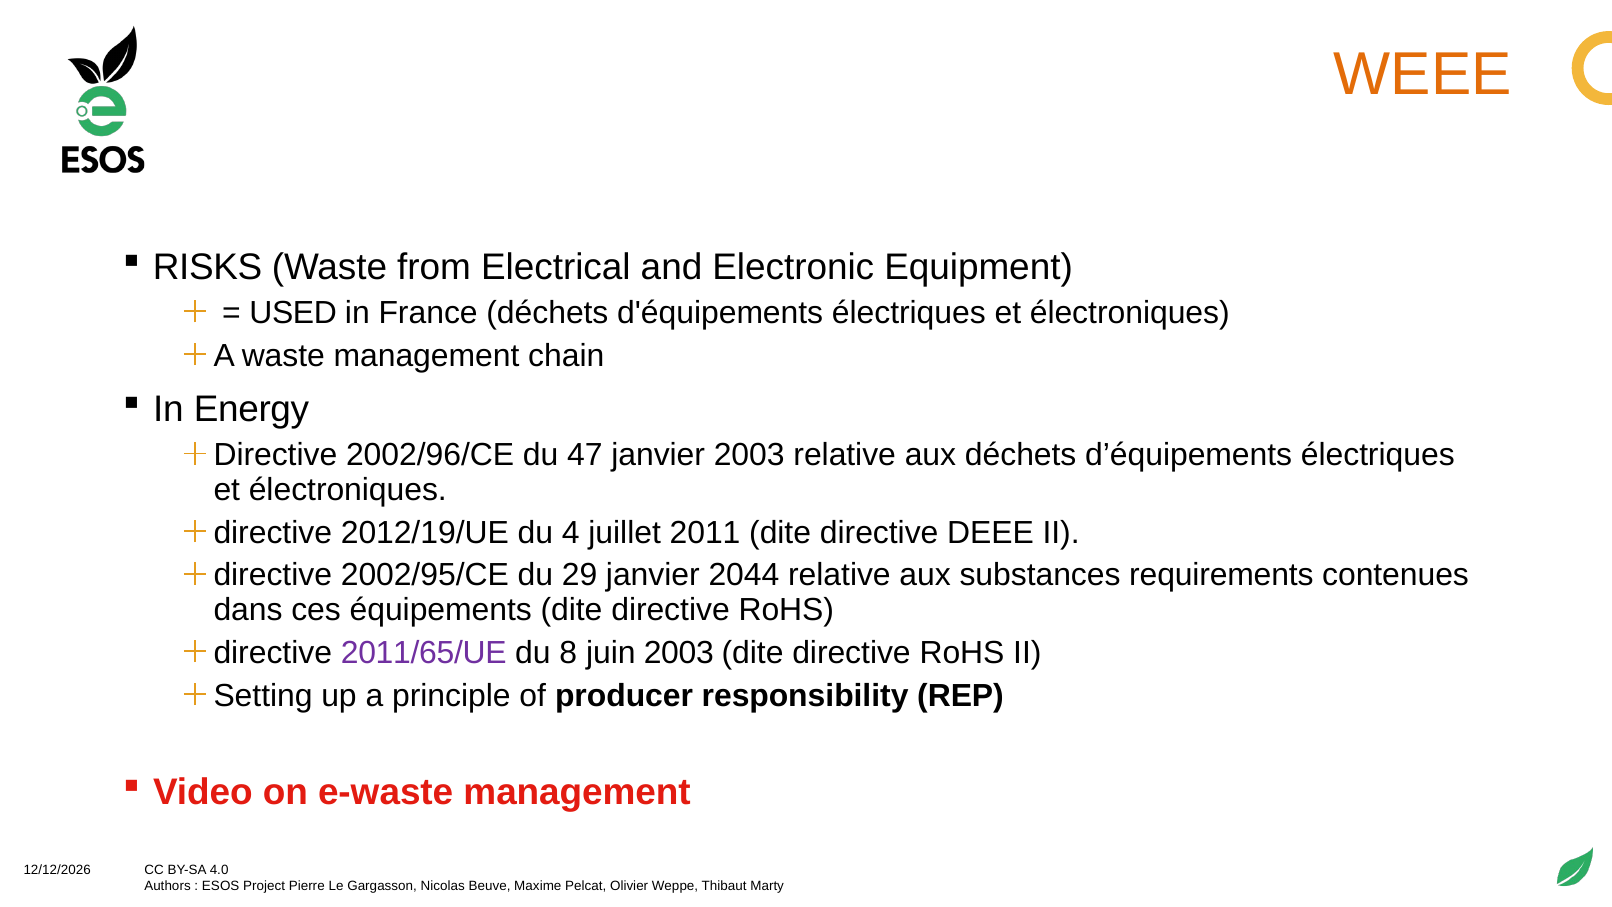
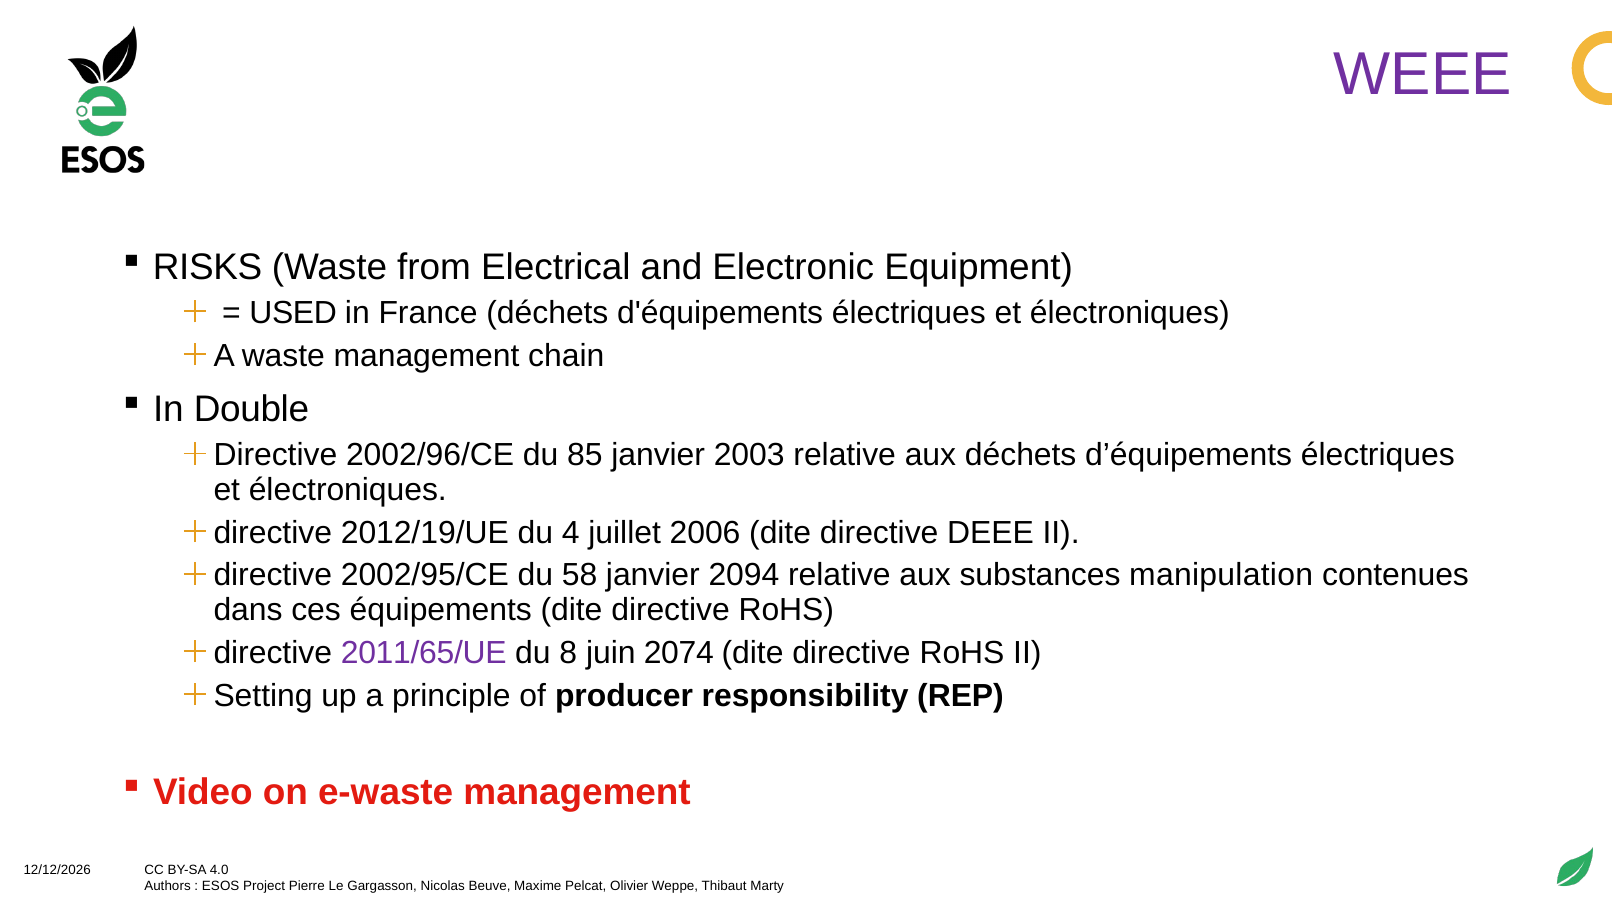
WEEE colour: orange -> purple
Energy: Energy -> Double
47: 47 -> 85
2011: 2011 -> 2006
29: 29 -> 58
2044: 2044 -> 2094
requirements: requirements -> manipulation
juin 2003: 2003 -> 2074
